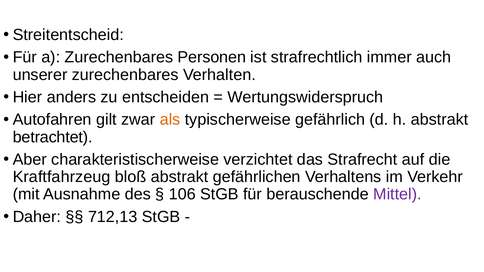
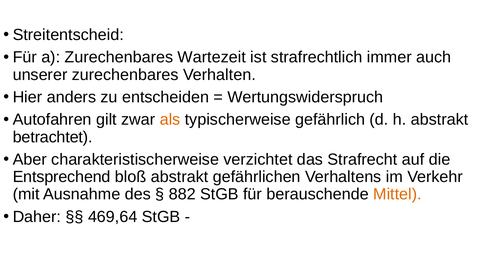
Personen: Personen -> Wartezeit
Kraftfahrzeug: Kraftfahrzeug -> Entsprechend
106: 106 -> 882
Mittel colour: purple -> orange
712,13: 712,13 -> 469,64
